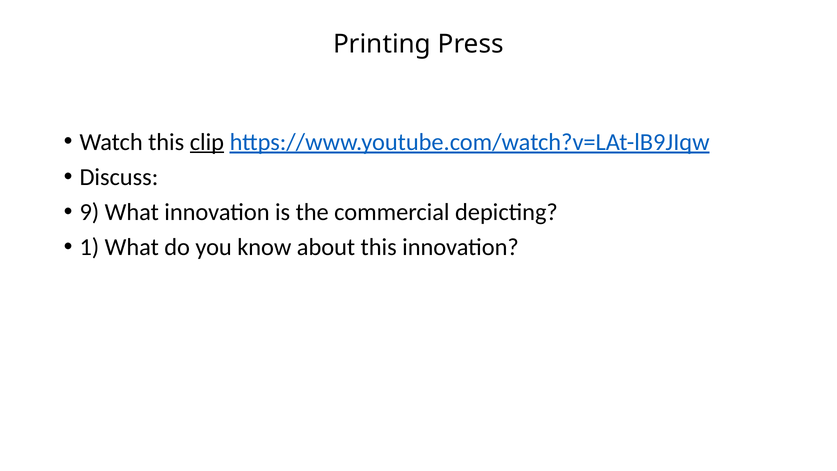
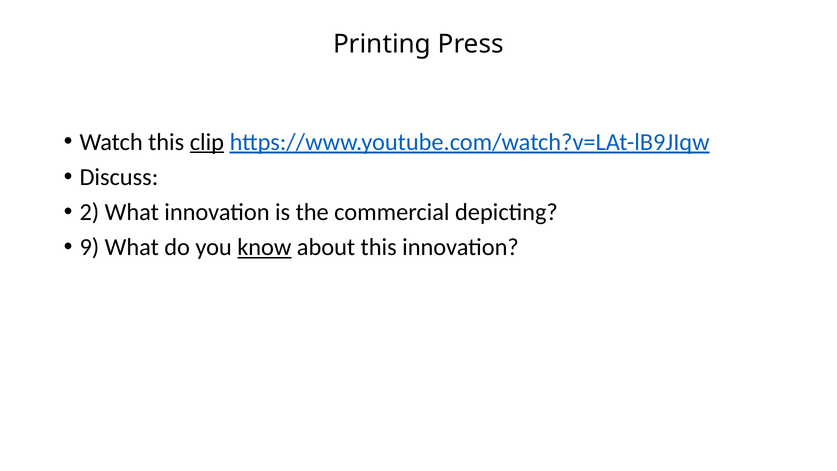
9: 9 -> 2
1: 1 -> 9
know underline: none -> present
